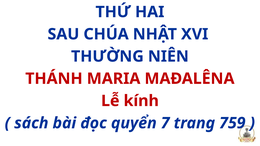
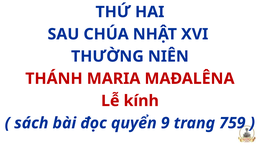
7: 7 -> 9
